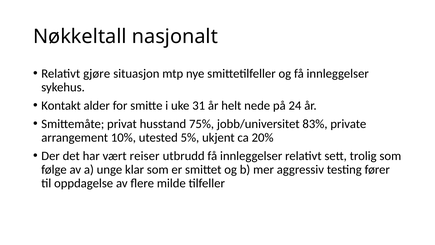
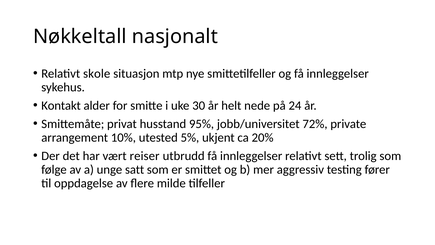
gjøre: gjøre -> skole
31: 31 -> 30
75%: 75% -> 95%
83%: 83% -> 72%
klar: klar -> satt
